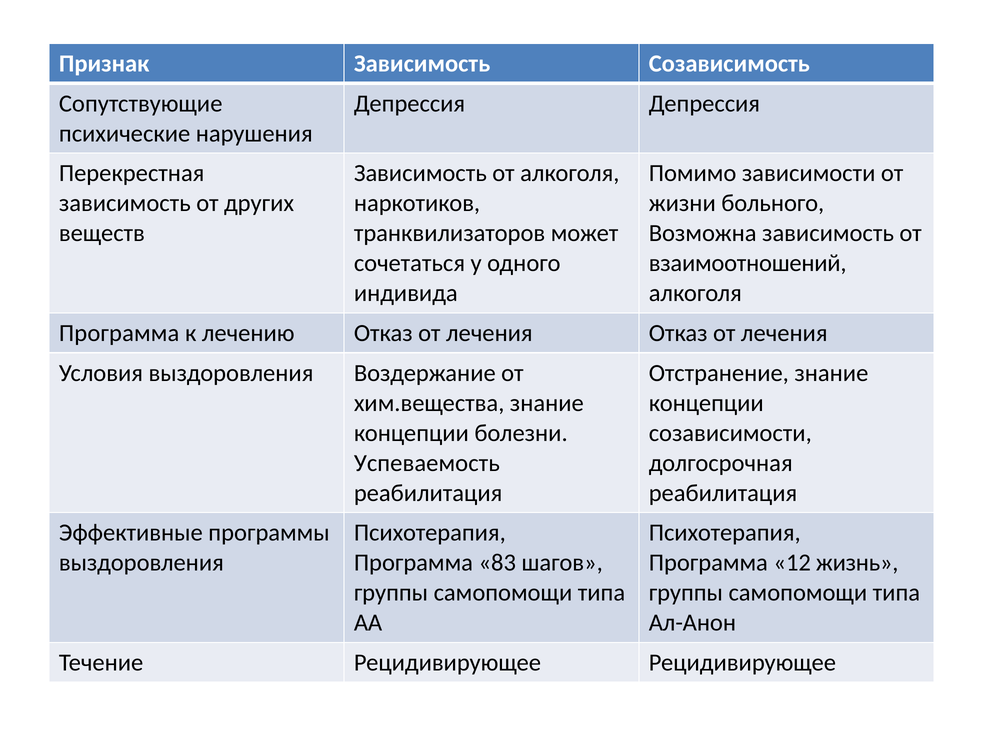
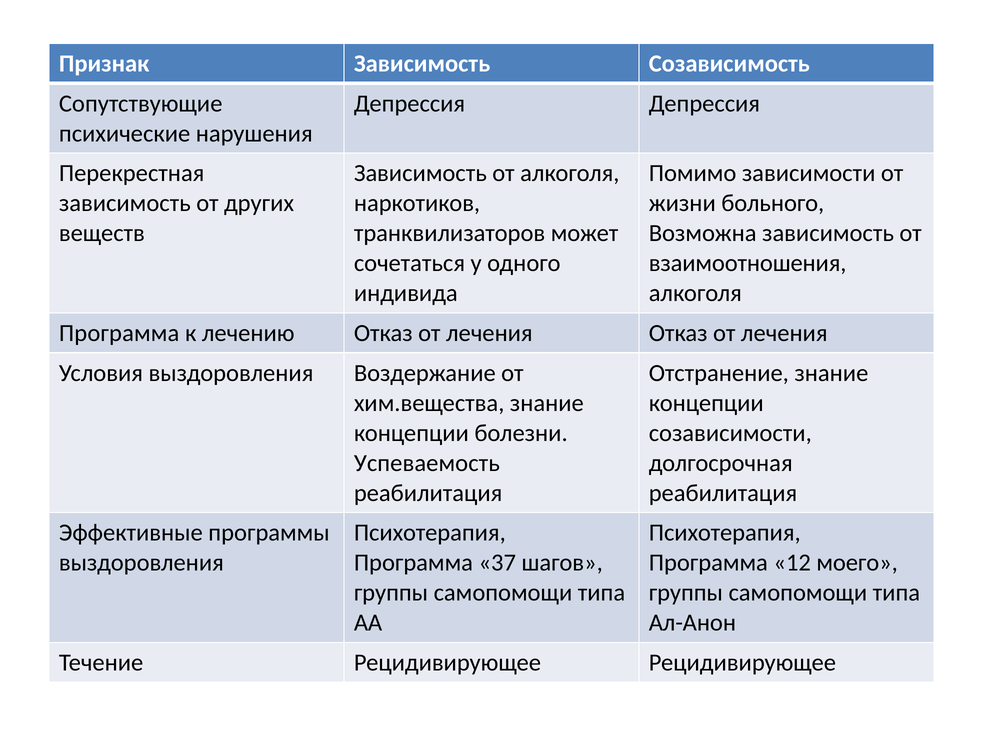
взаимоотношений: взаимоотношений -> взаимоотношения
83: 83 -> 37
жизнь: жизнь -> моего
